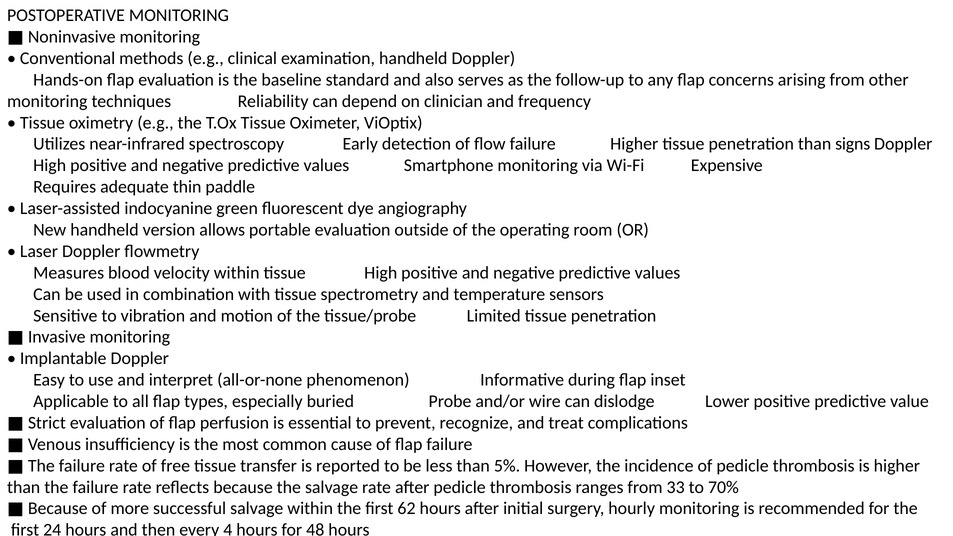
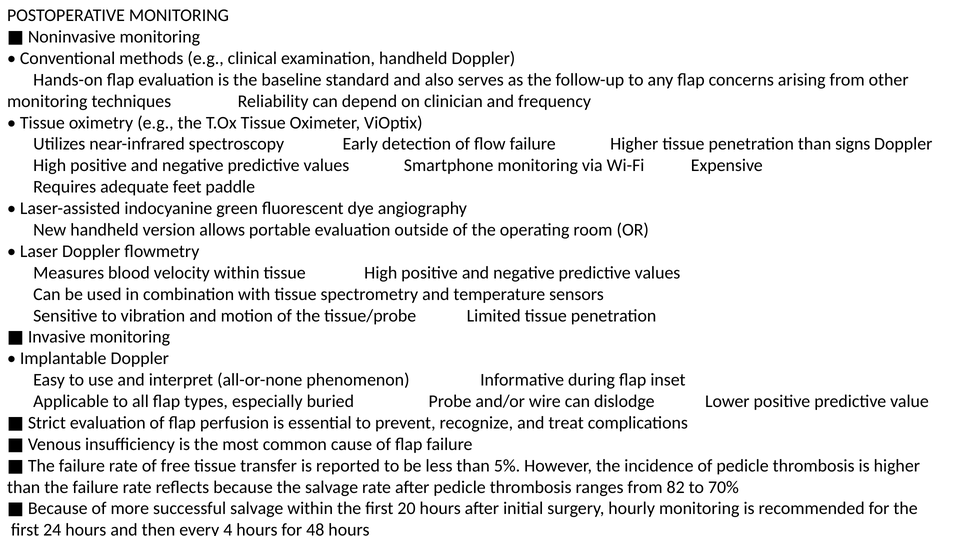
thin: thin -> feet
33: 33 -> 82
62: 62 -> 20
